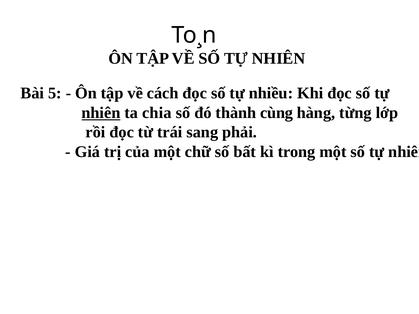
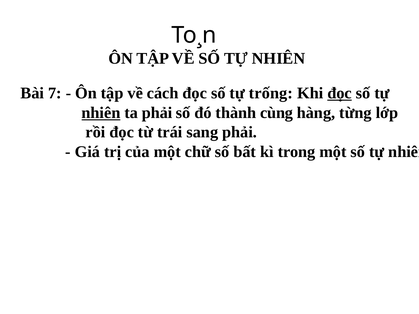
5: 5 -> 7
nhiều: nhiều -> trống
đọc at (340, 93) underline: none -> present
ta chia: chia -> phải
